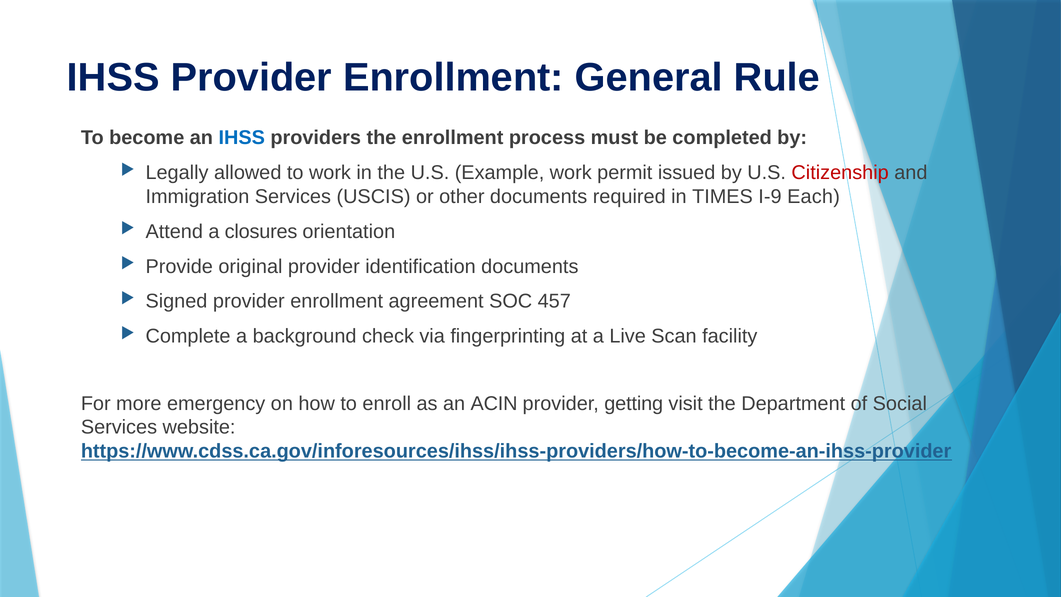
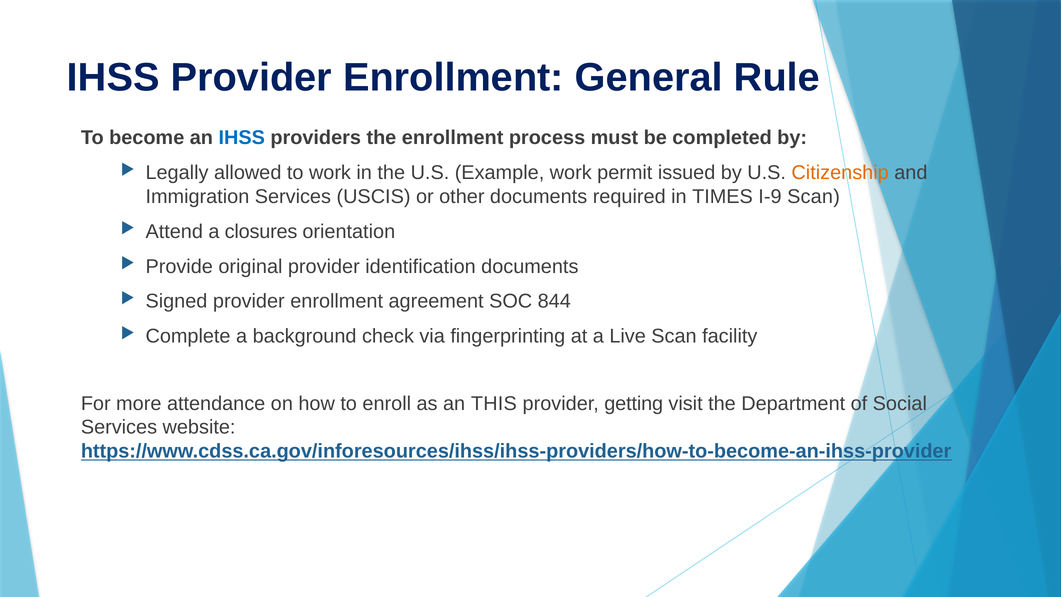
Citizenship colour: red -> orange
I-9 Each: Each -> Scan
457: 457 -> 844
emergency: emergency -> attendance
ACIN: ACIN -> THIS
